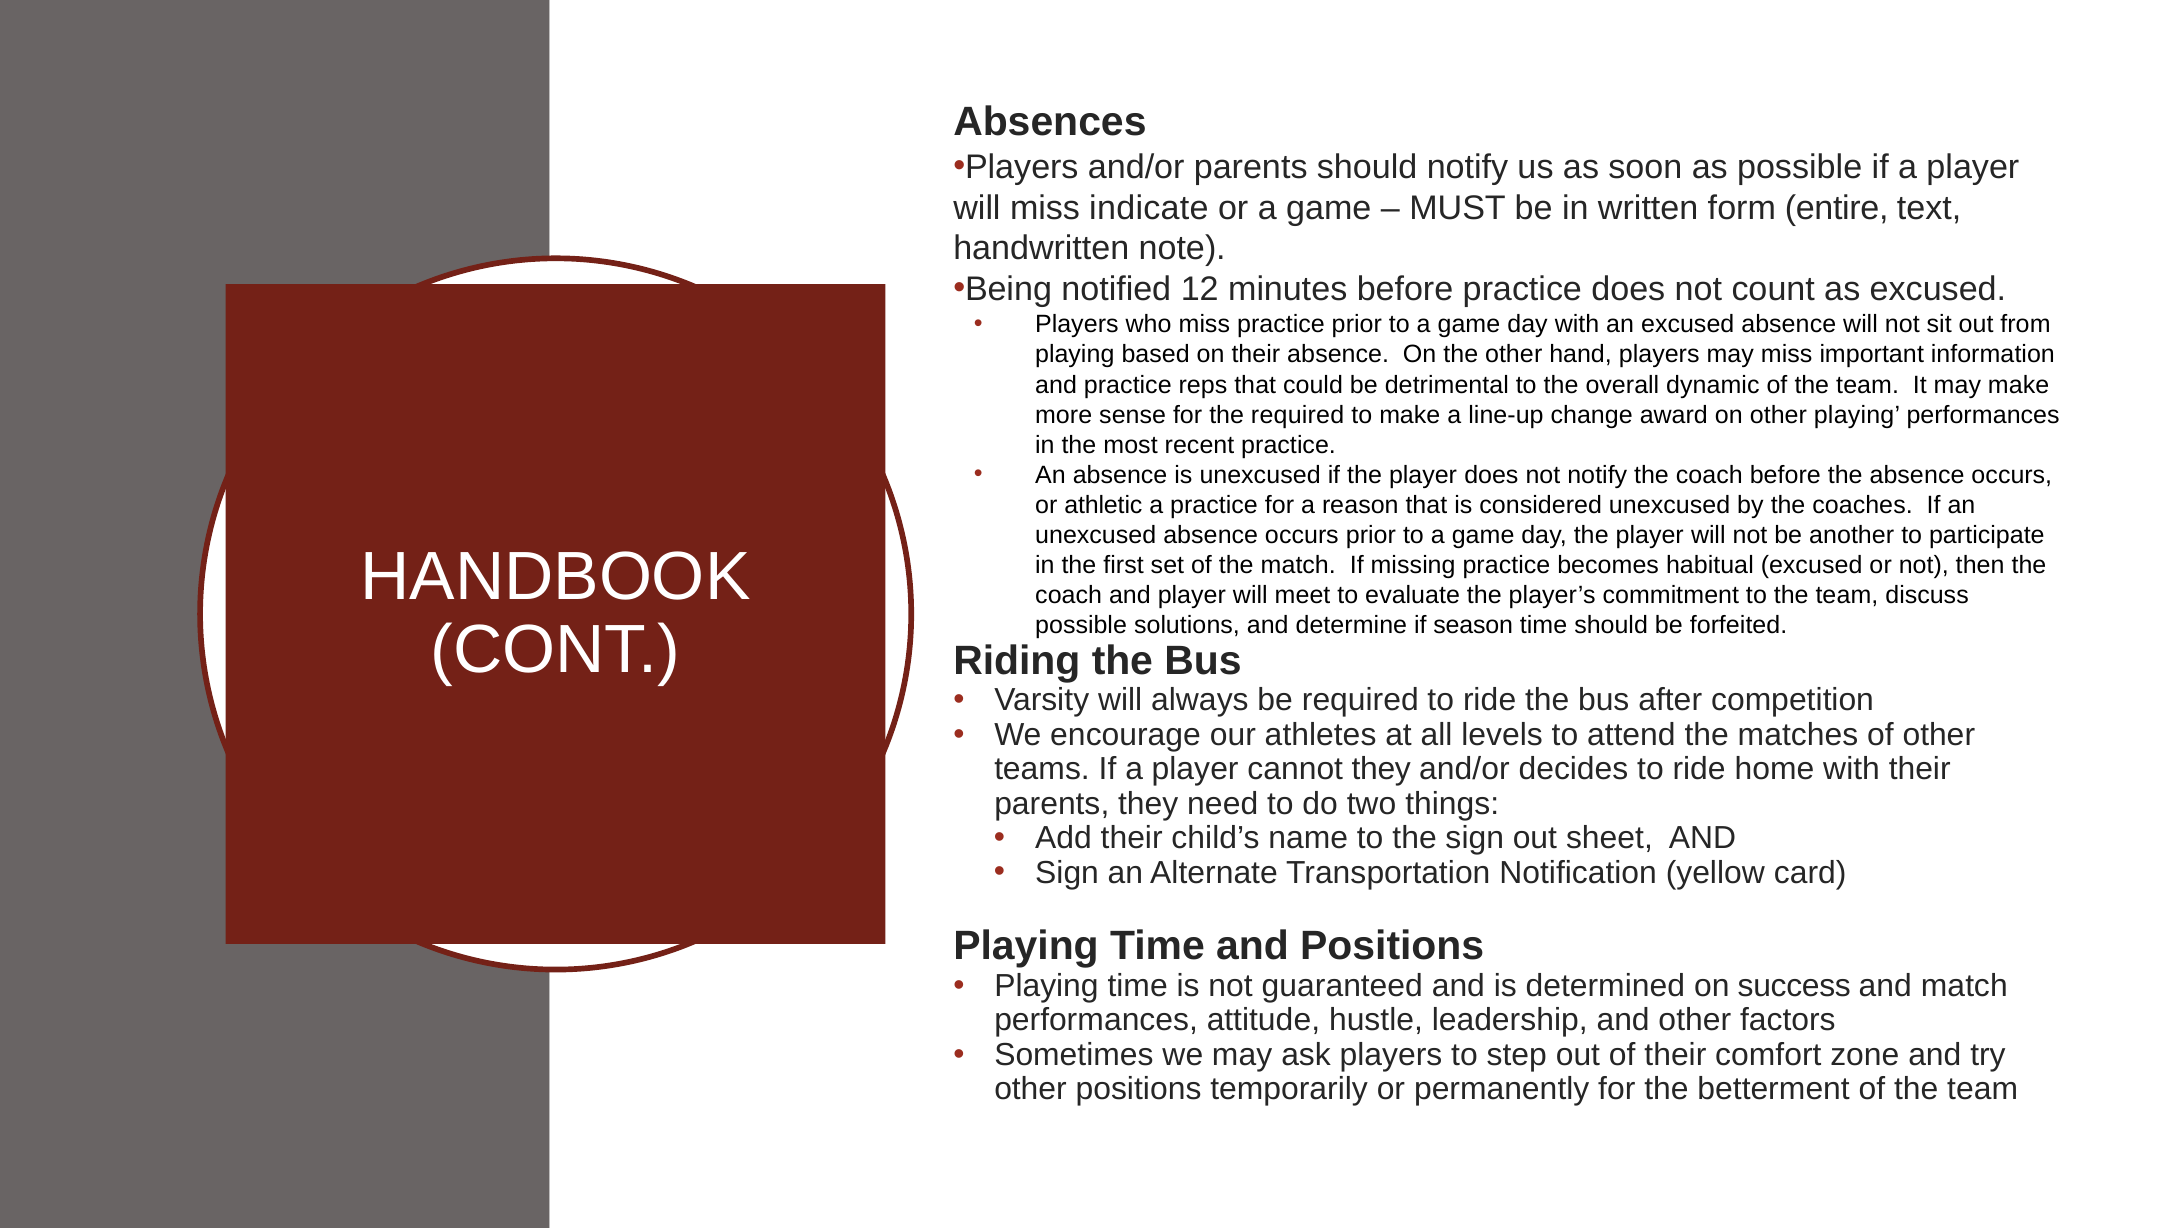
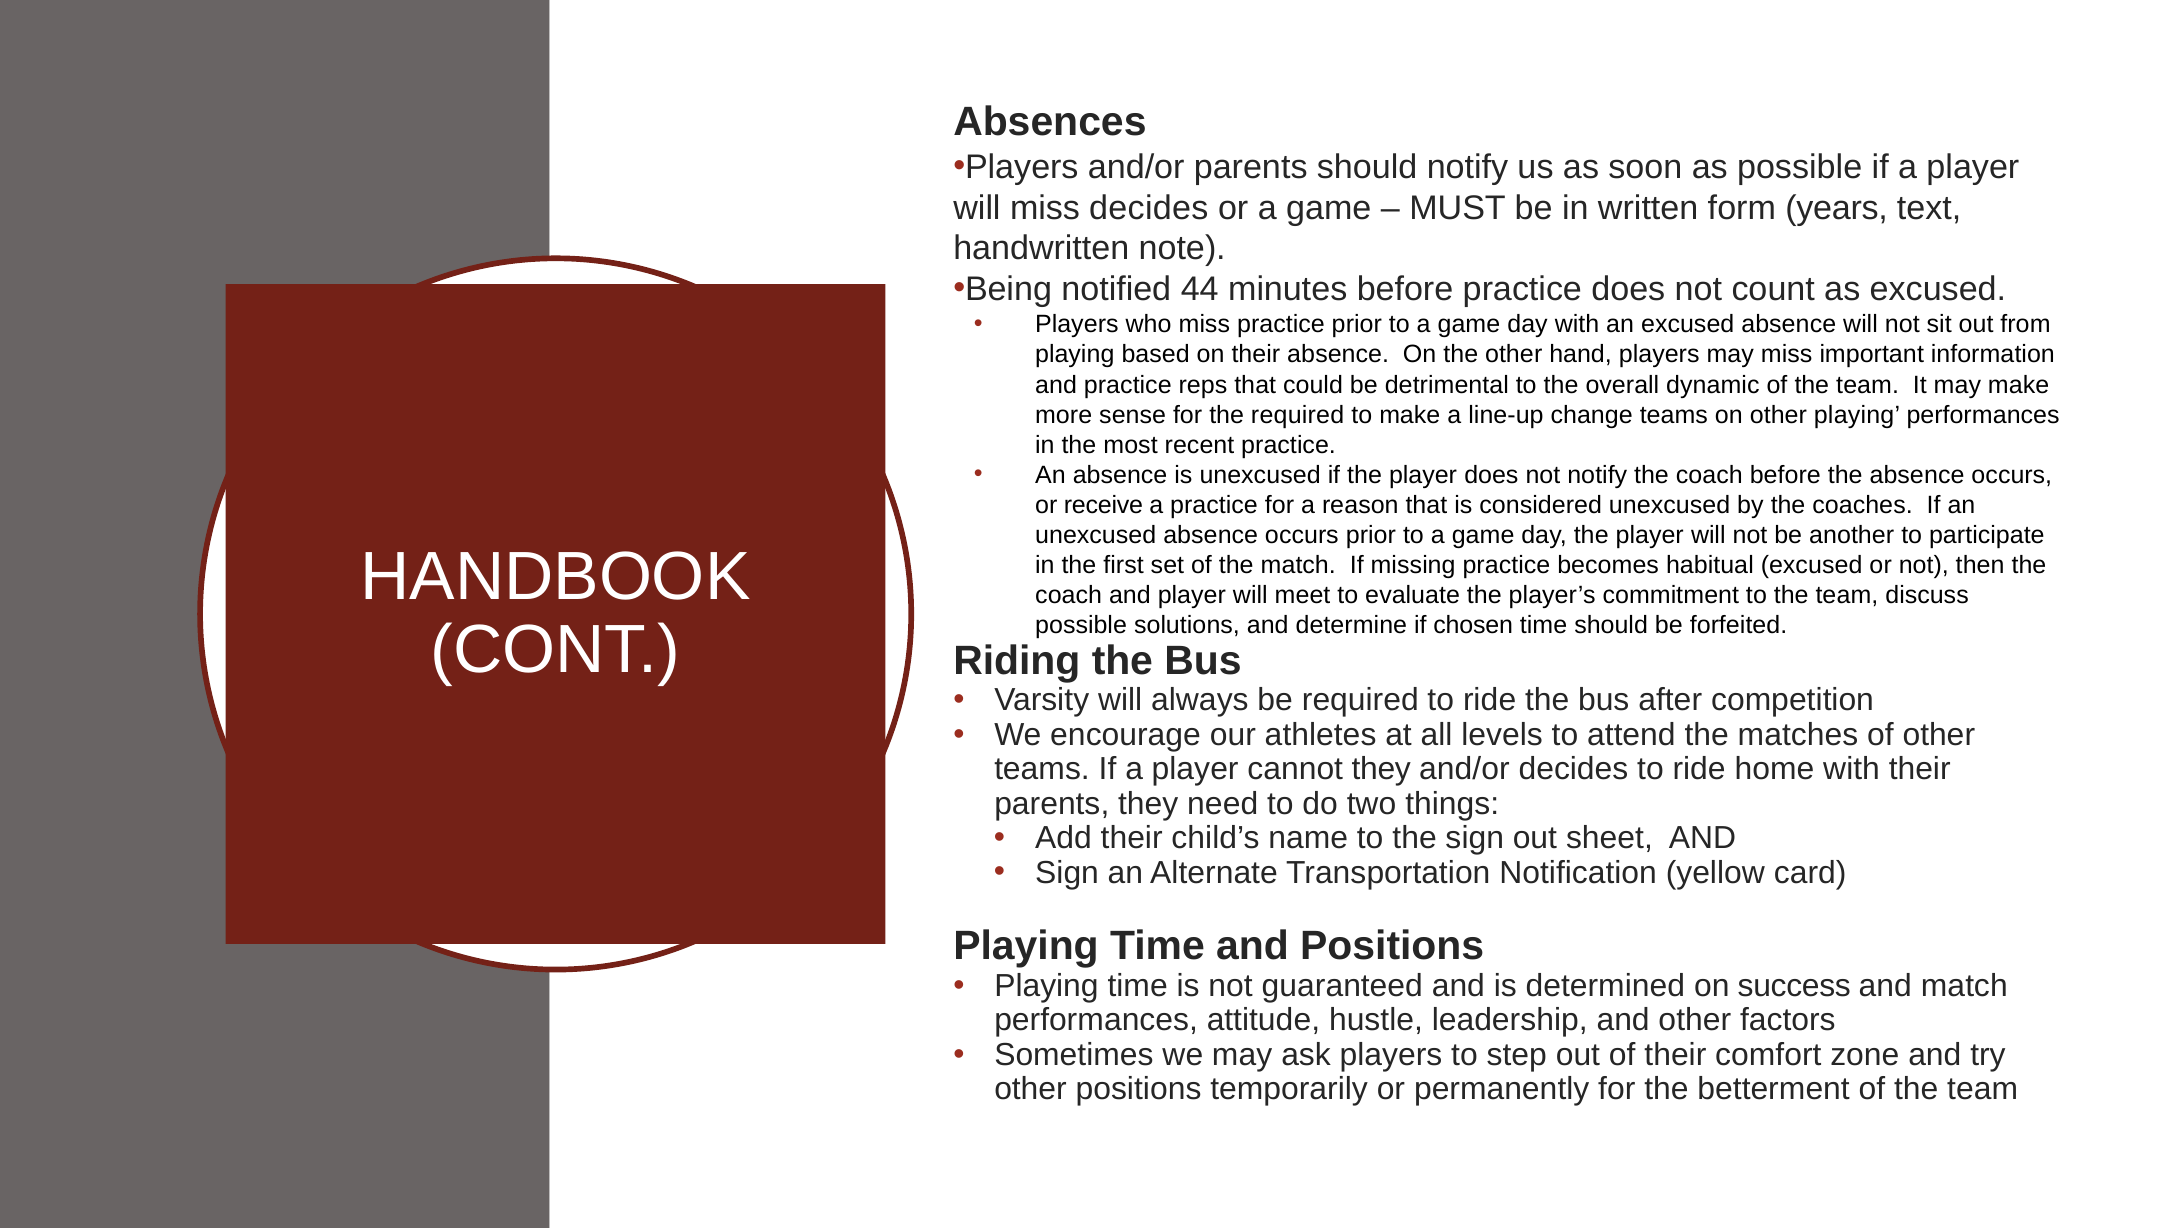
miss indicate: indicate -> decides
entire: entire -> years
12: 12 -> 44
change award: award -> teams
athletic: athletic -> receive
season: season -> chosen
